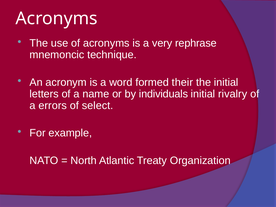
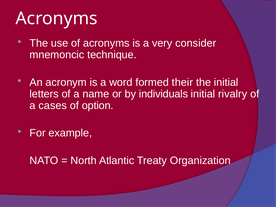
rephrase: rephrase -> consider
errors: errors -> cases
select: select -> option
